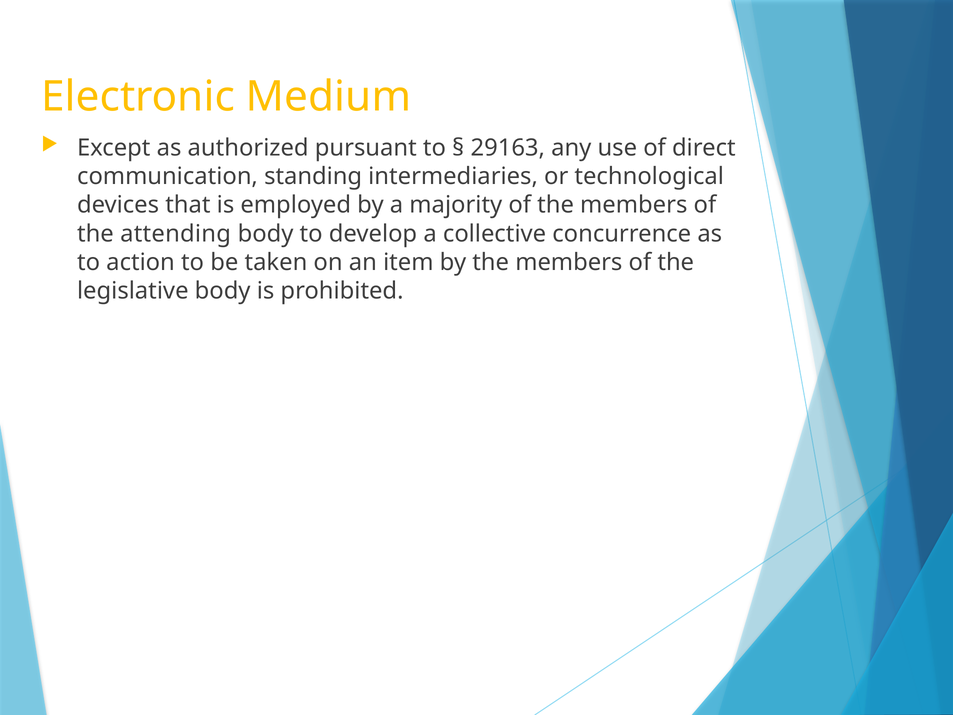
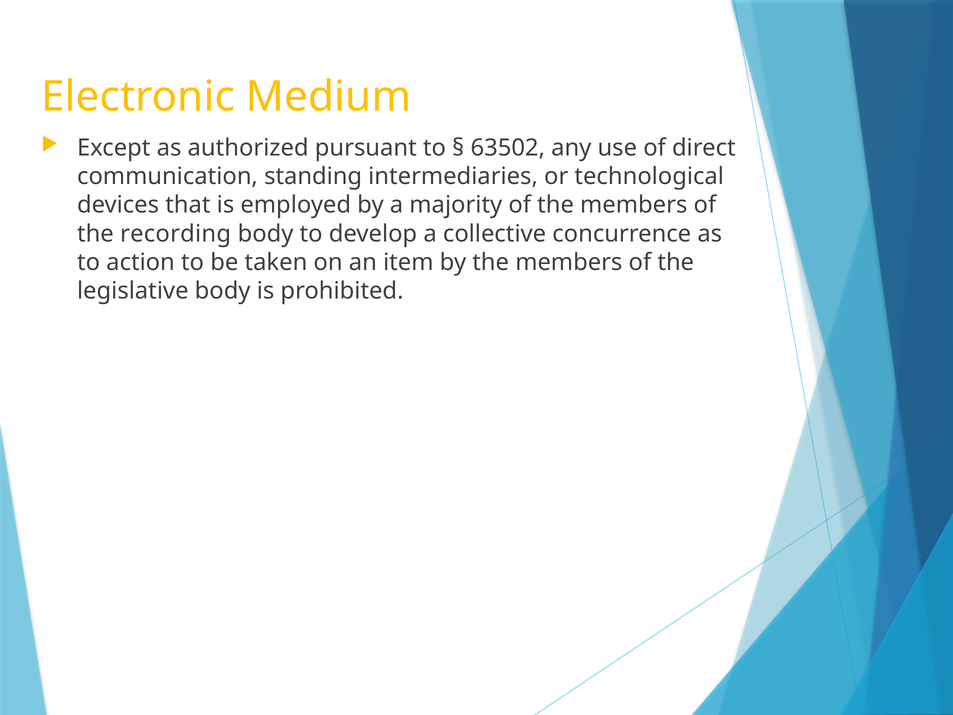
29163: 29163 -> 63502
attending: attending -> recording
